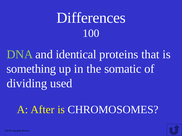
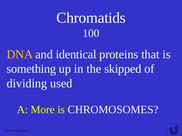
Differences: Differences -> Chromatids
DNA colour: light green -> yellow
somatic: somatic -> skipped
After: After -> More
